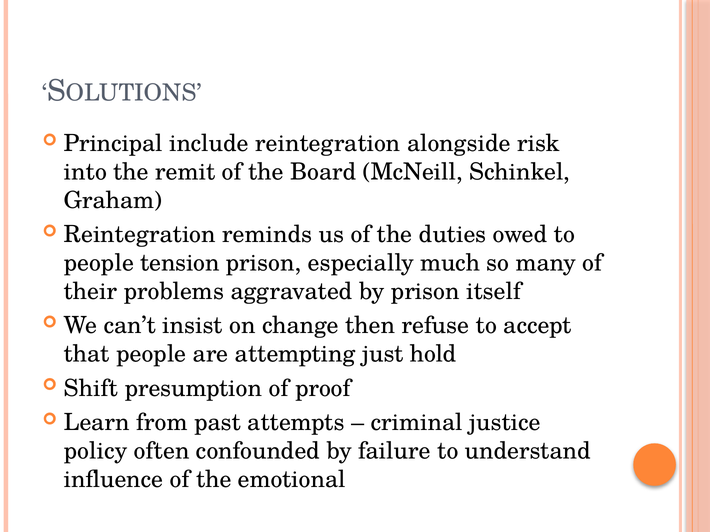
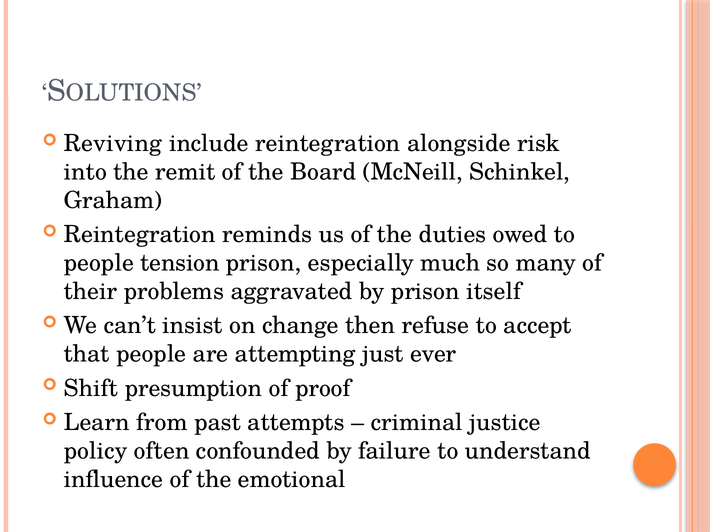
Principal: Principal -> Reviving
hold: hold -> ever
